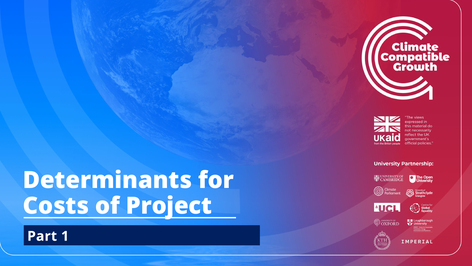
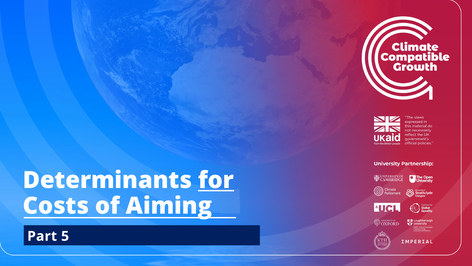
for underline: none -> present
Project: Project -> Aiming
1: 1 -> 5
